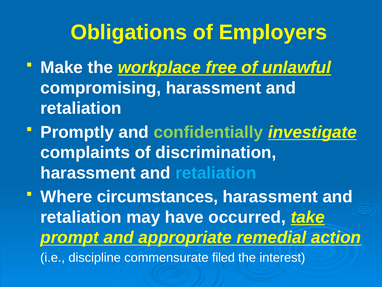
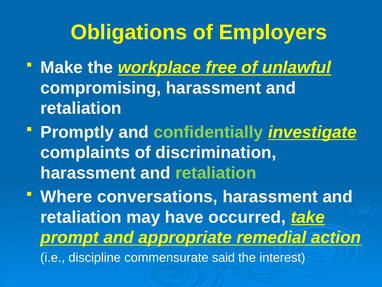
retaliation at (216, 173) colour: light blue -> light green
circumstances: circumstances -> conversations
filed: filed -> said
